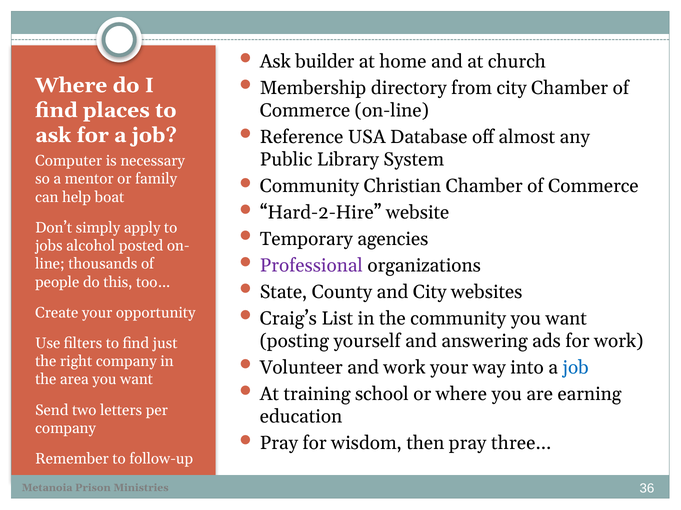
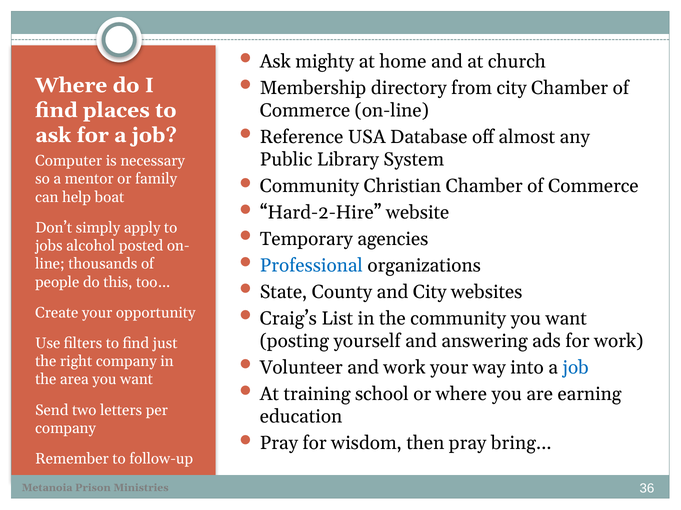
builder: builder -> mighty
Professional colour: purple -> blue
three: three -> bring
